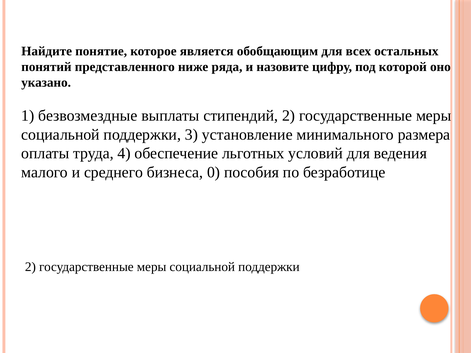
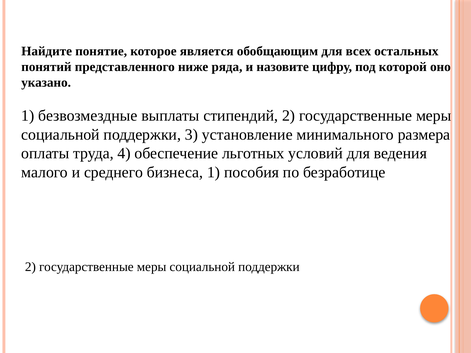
бизнеса 0: 0 -> 1
